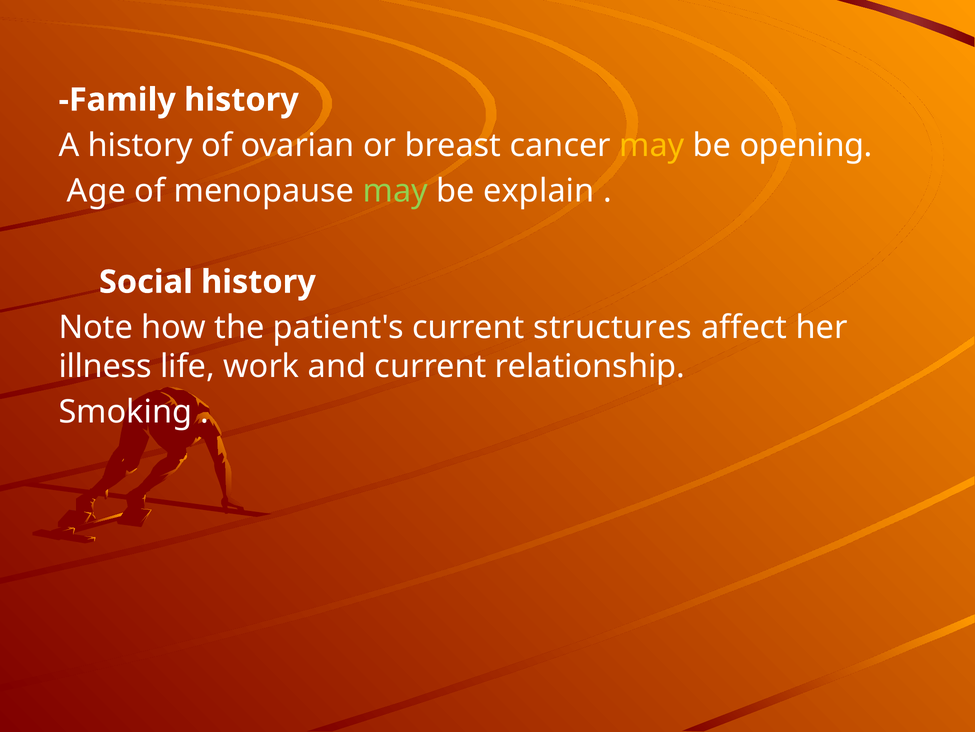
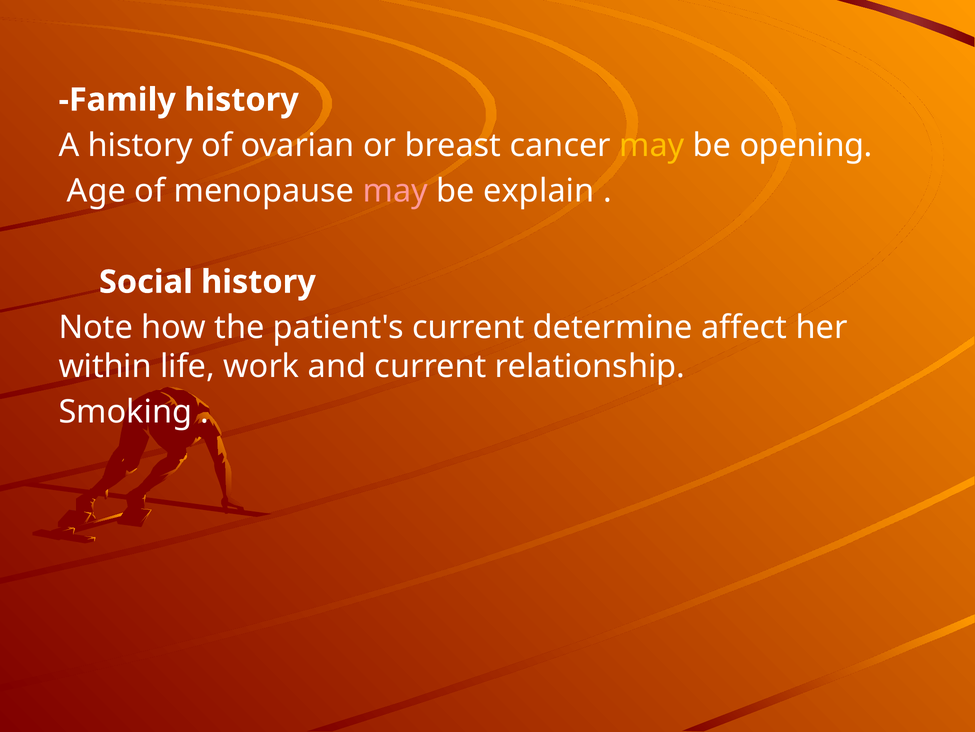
may at (395, 191) colour: light green -> pink
structures: structures -> determine
illness: illness -> within
